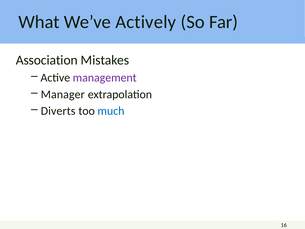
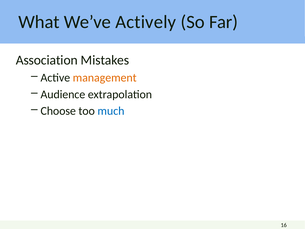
management colour: purple -> orange
Manager: Manager -> Audience
Diverts: Diverts -> Choose
